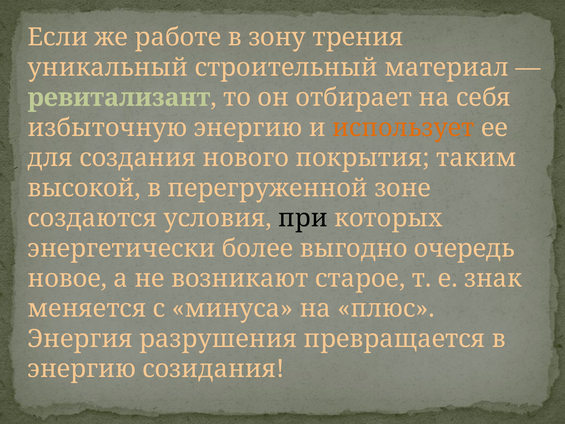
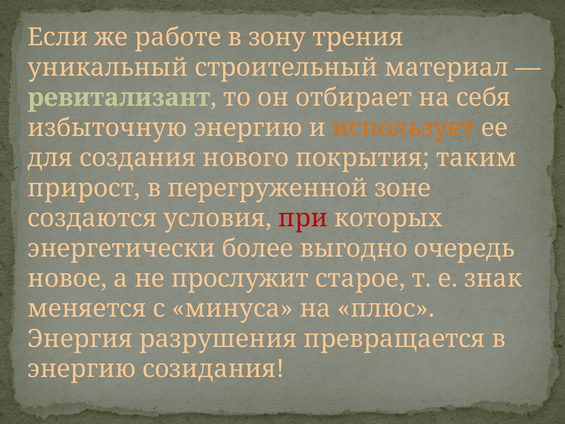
высокой: высокой -> прирост
при colour: black -> red
возникают: возникают -> прослужит
